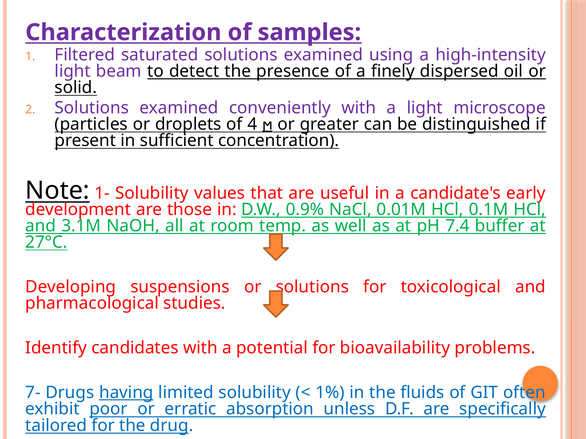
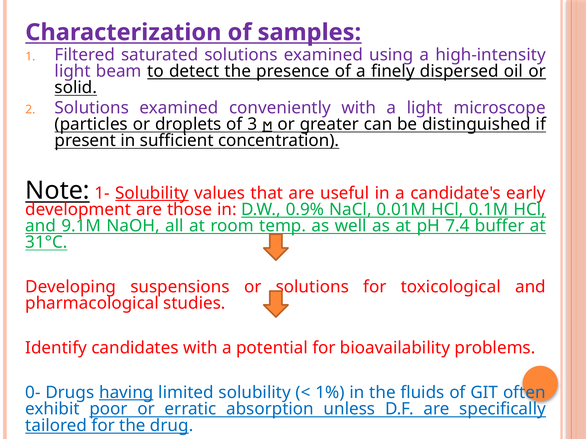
4: 4 -> 3
Solubility at (152, 193) underline: none -> present
3.1M: 3.1M -> 9.1M
27°C: 27°C -> 31°C
7-: 7- -> 0-
